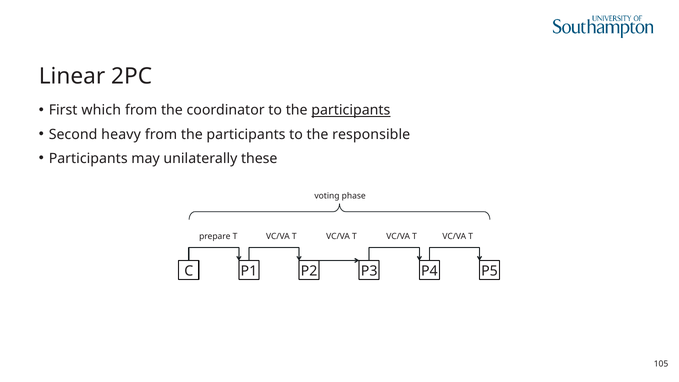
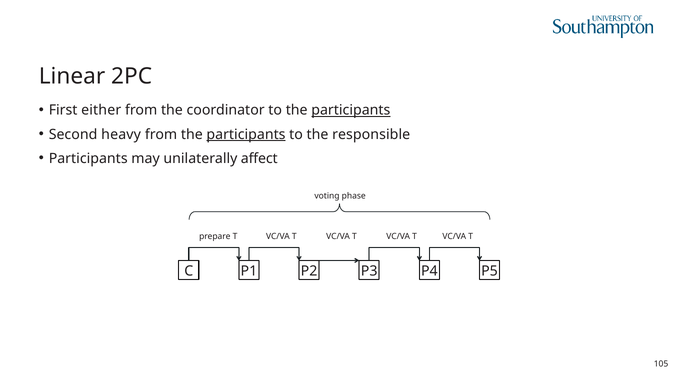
which: which -> either
participants at (246, 134) underline: none -> present
these: these -> affect
